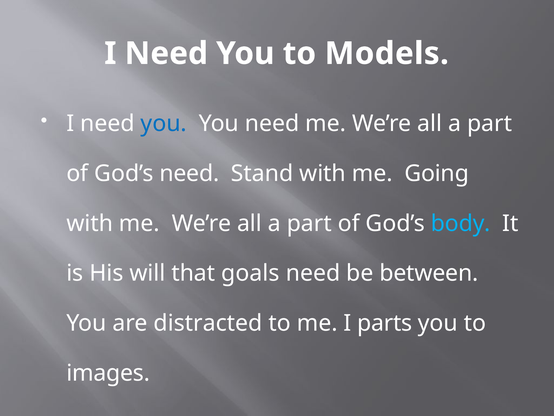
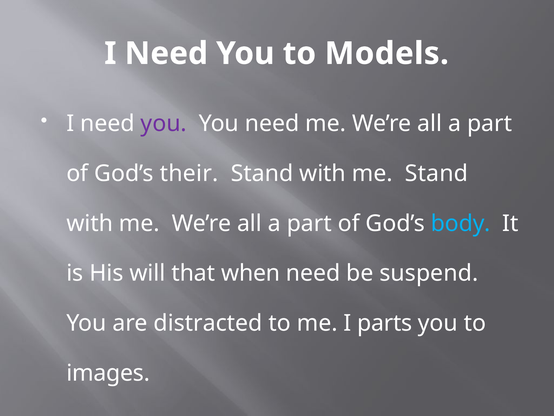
you at (164, 123) colour: blue -> purple
God’s need: need -> their
me Going: Going -> Stand
goals: goals -> when
between: between -> suspend
